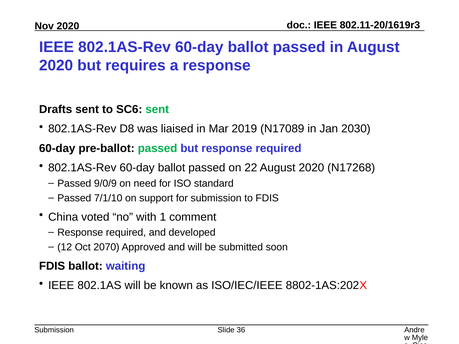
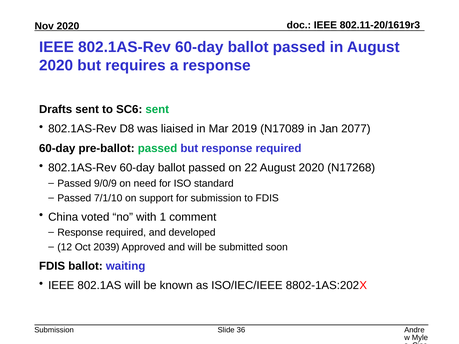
2030: 2030 -> 2077
2070: 2070 -> 2039
